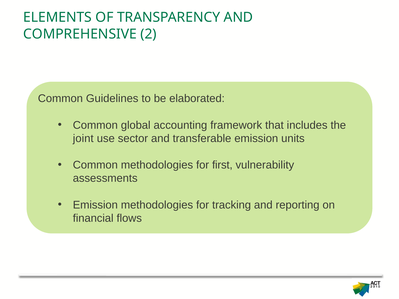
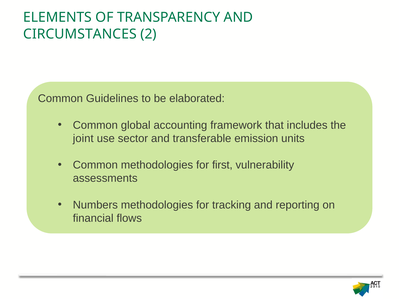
COMPREHENSIVE: COMPREHENSIVE -> CIRCUMSTANCES
Emission at (95, 205): Emission -> Numbers
